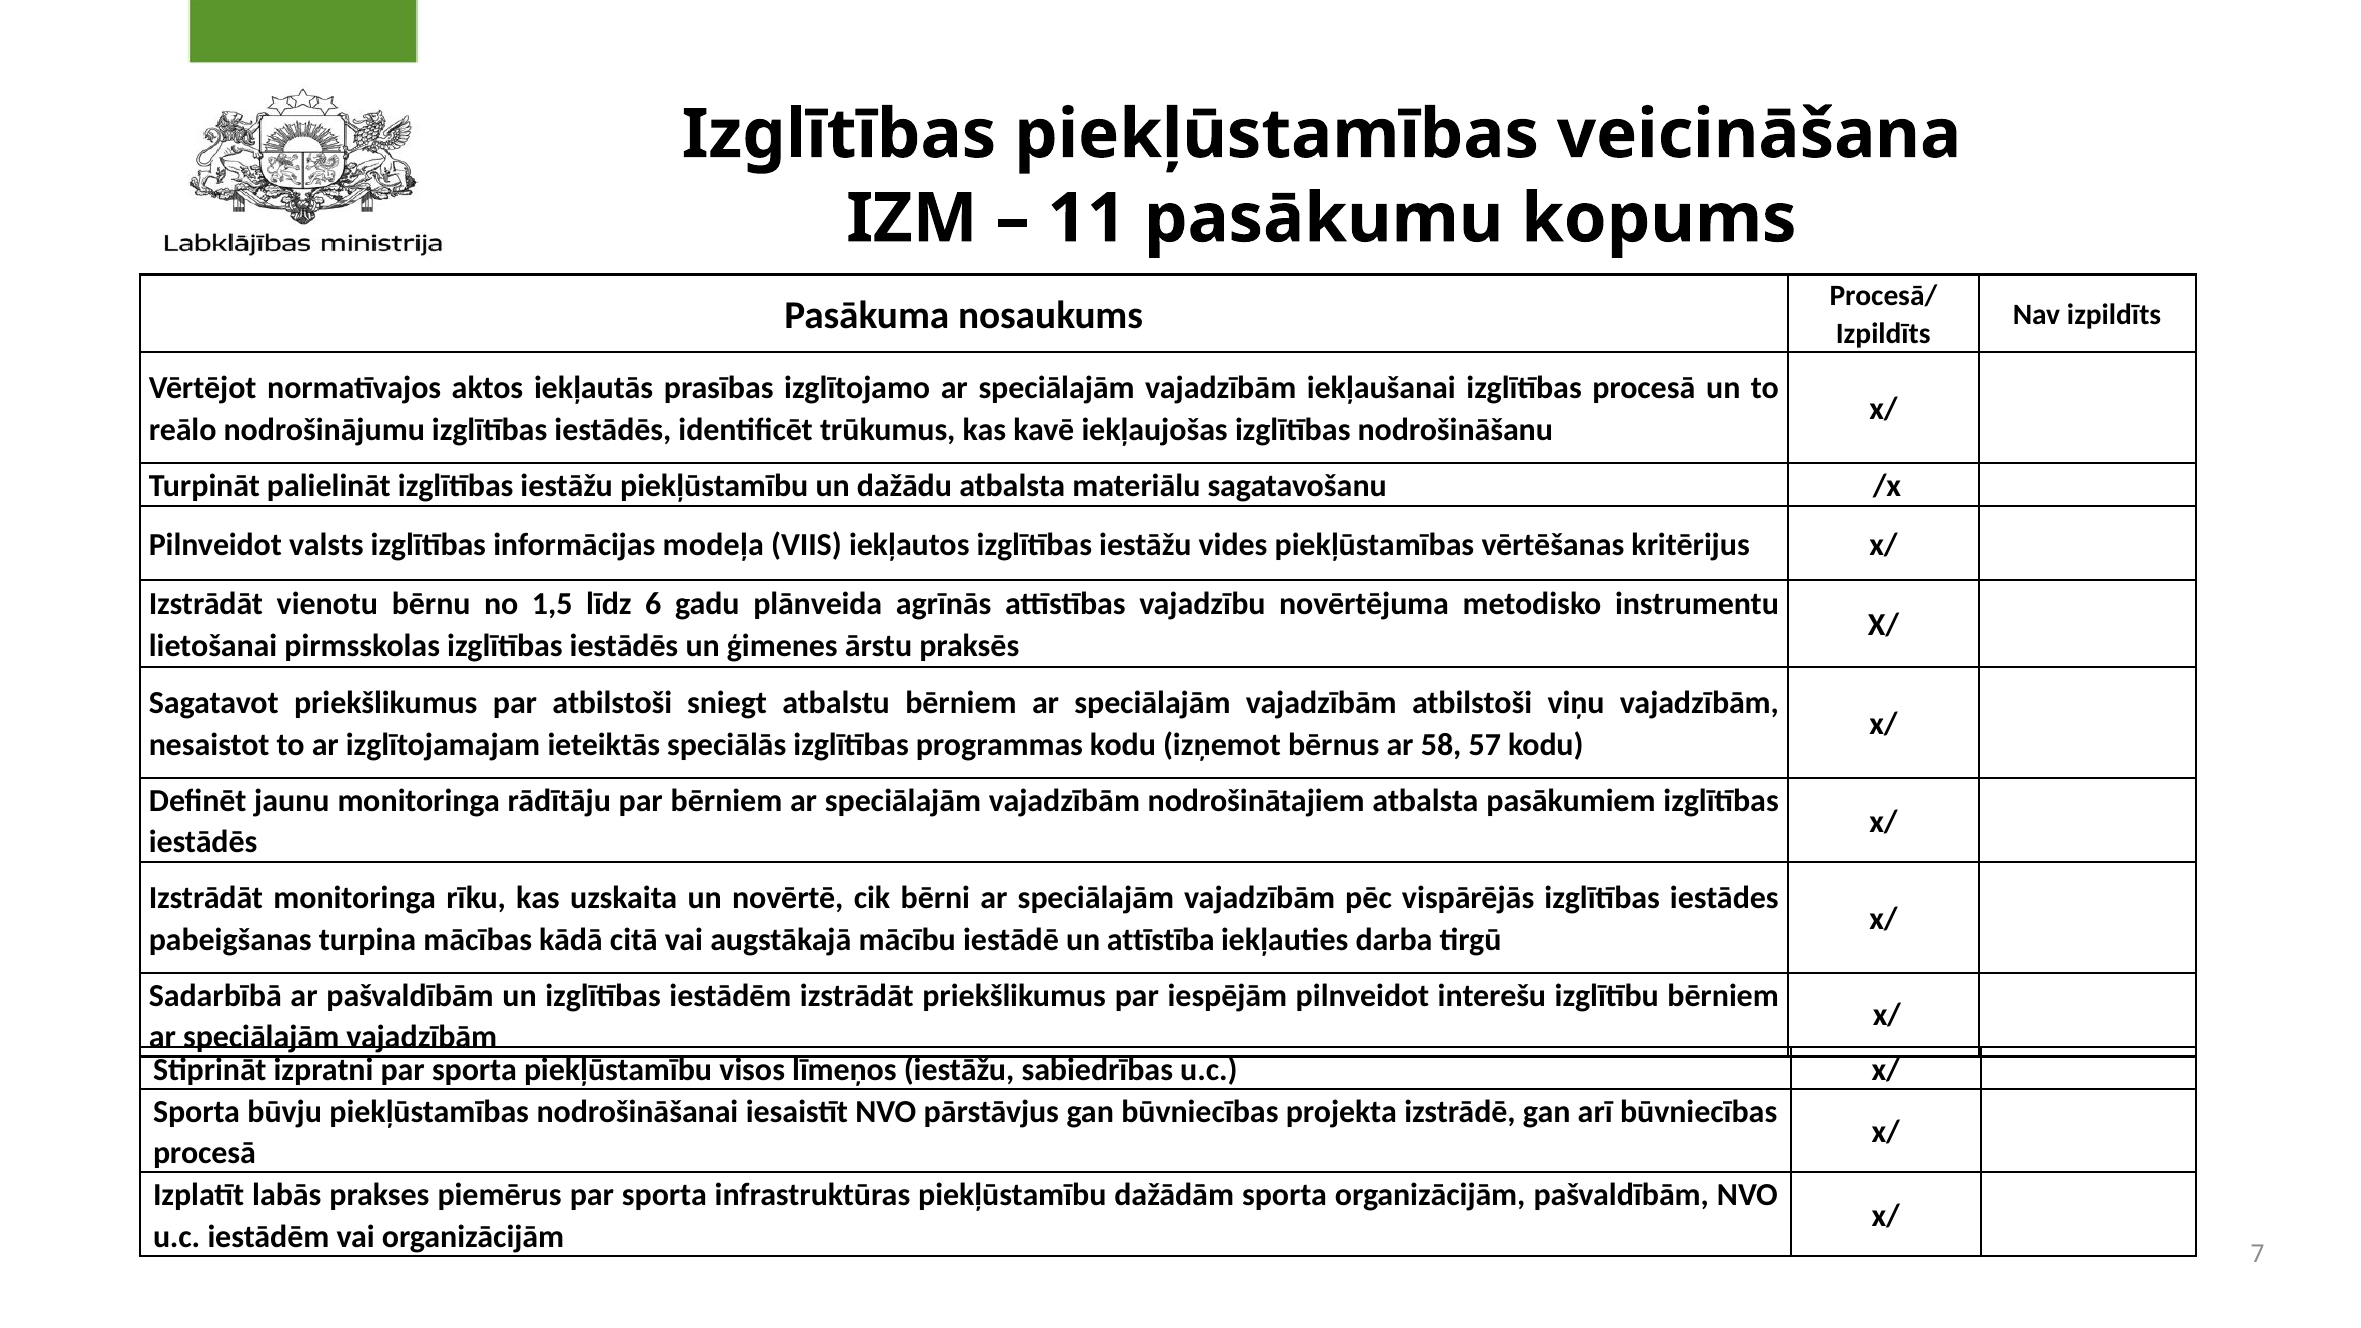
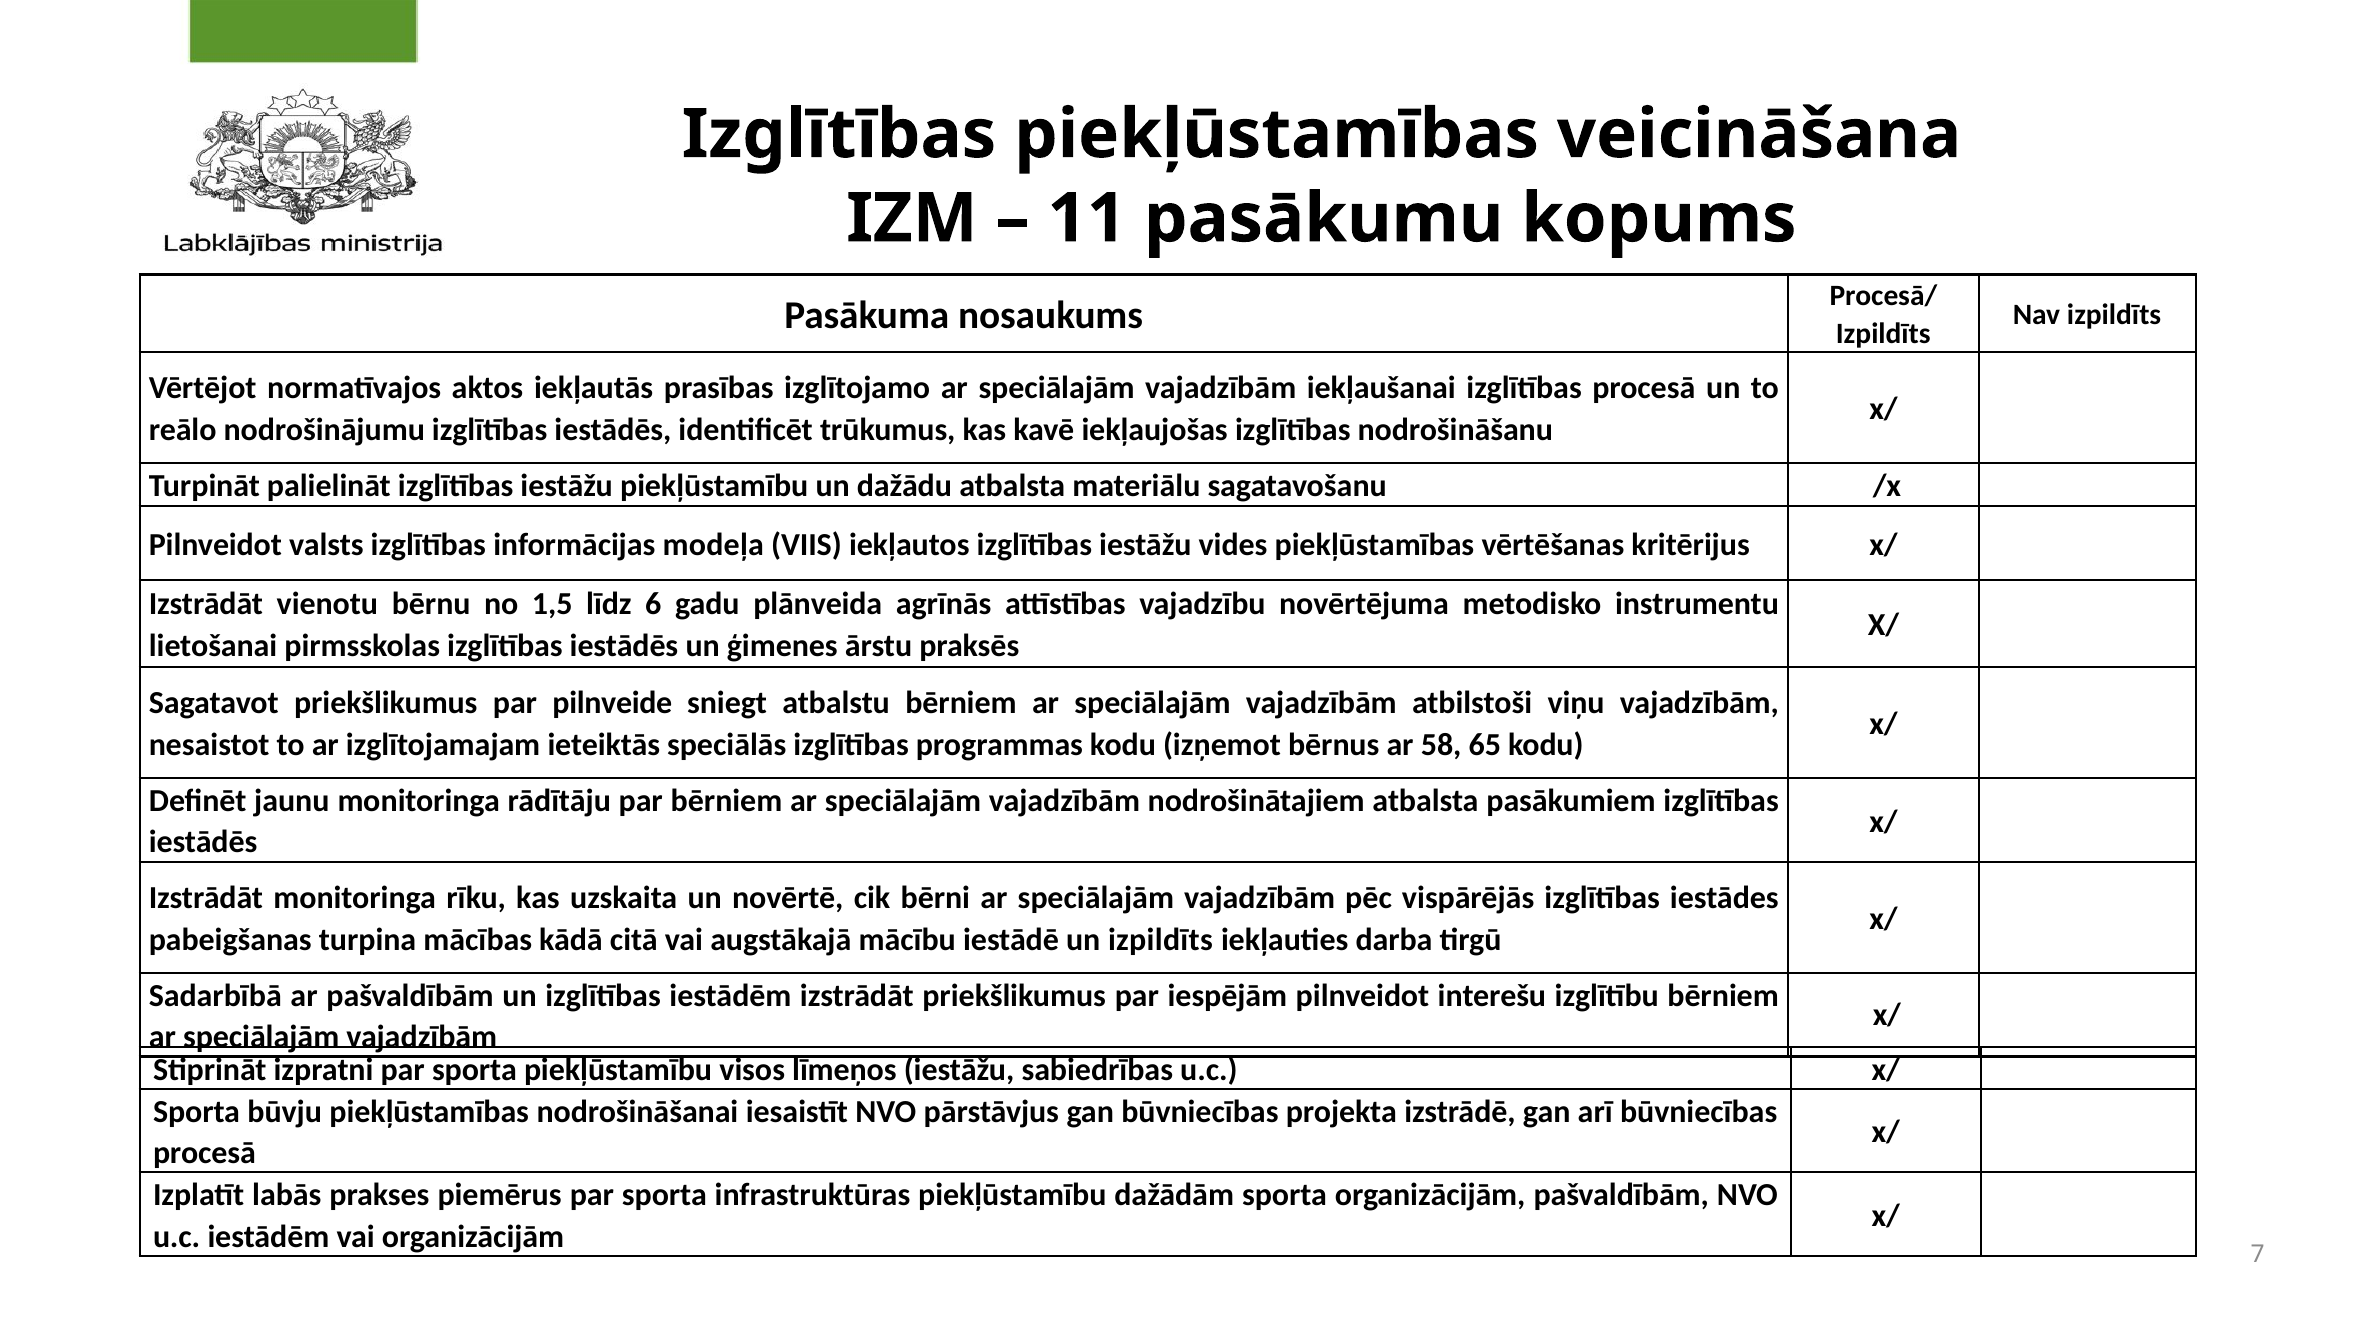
par atbilstoši: atbilstoši -> pilnveide
57: 57 -> 65
un attīstība: attīstība -> izpildīts
